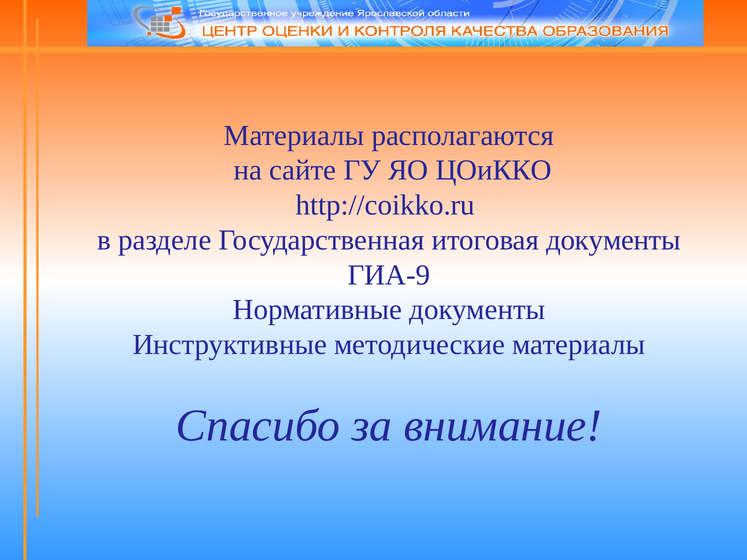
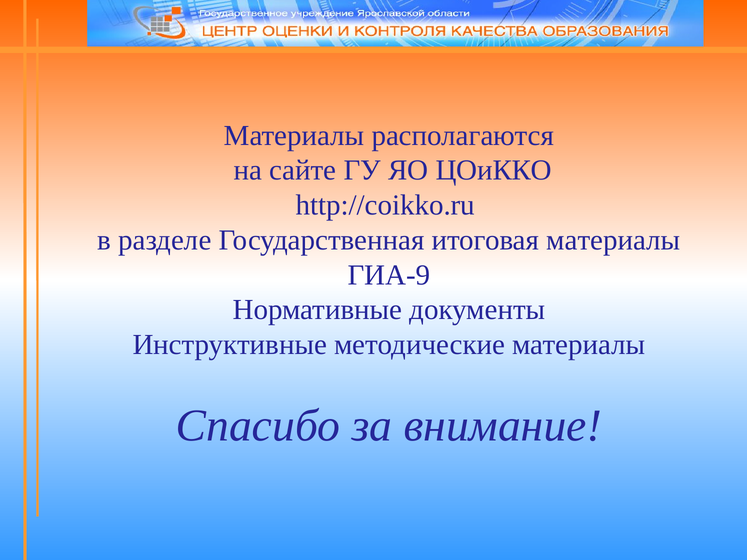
итоговая документы: документы -> материалы
